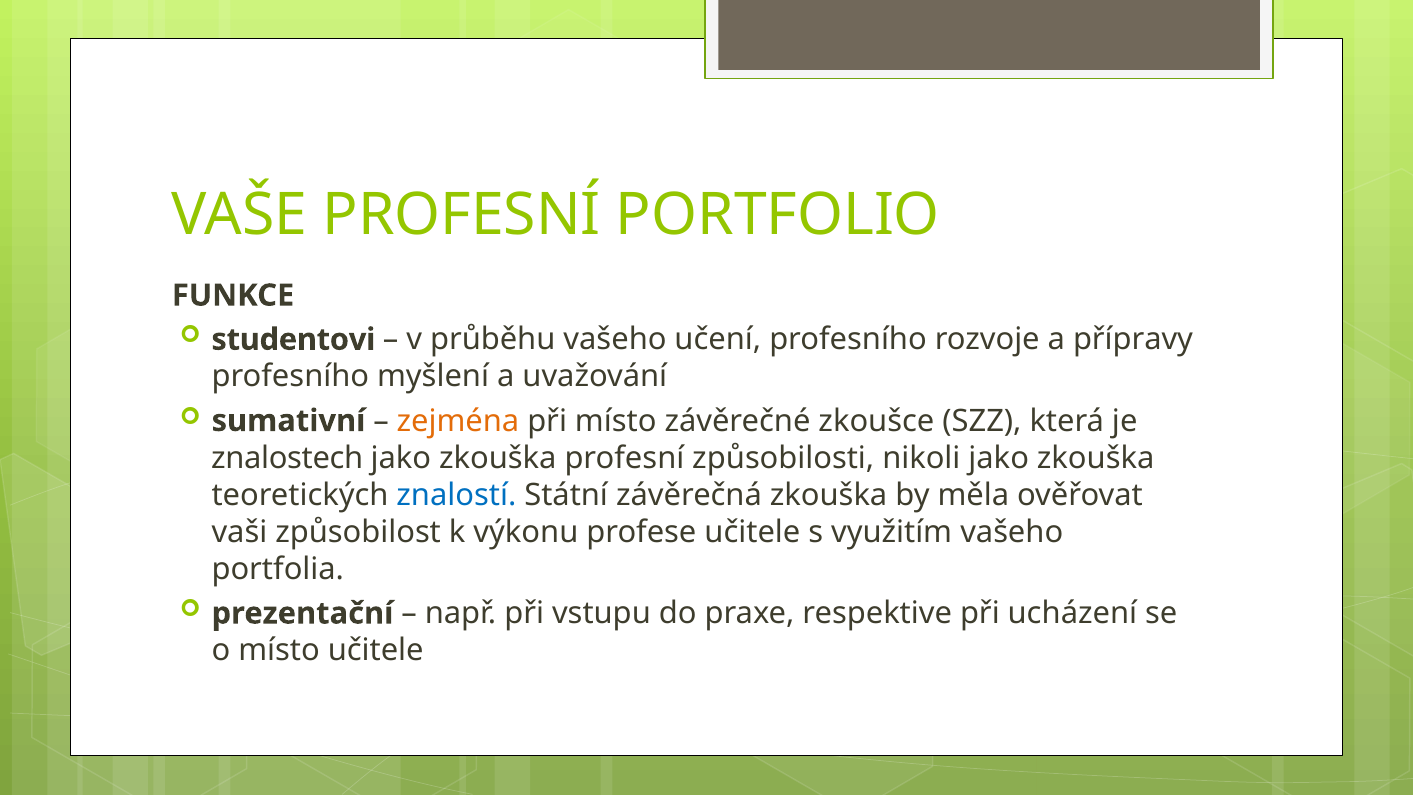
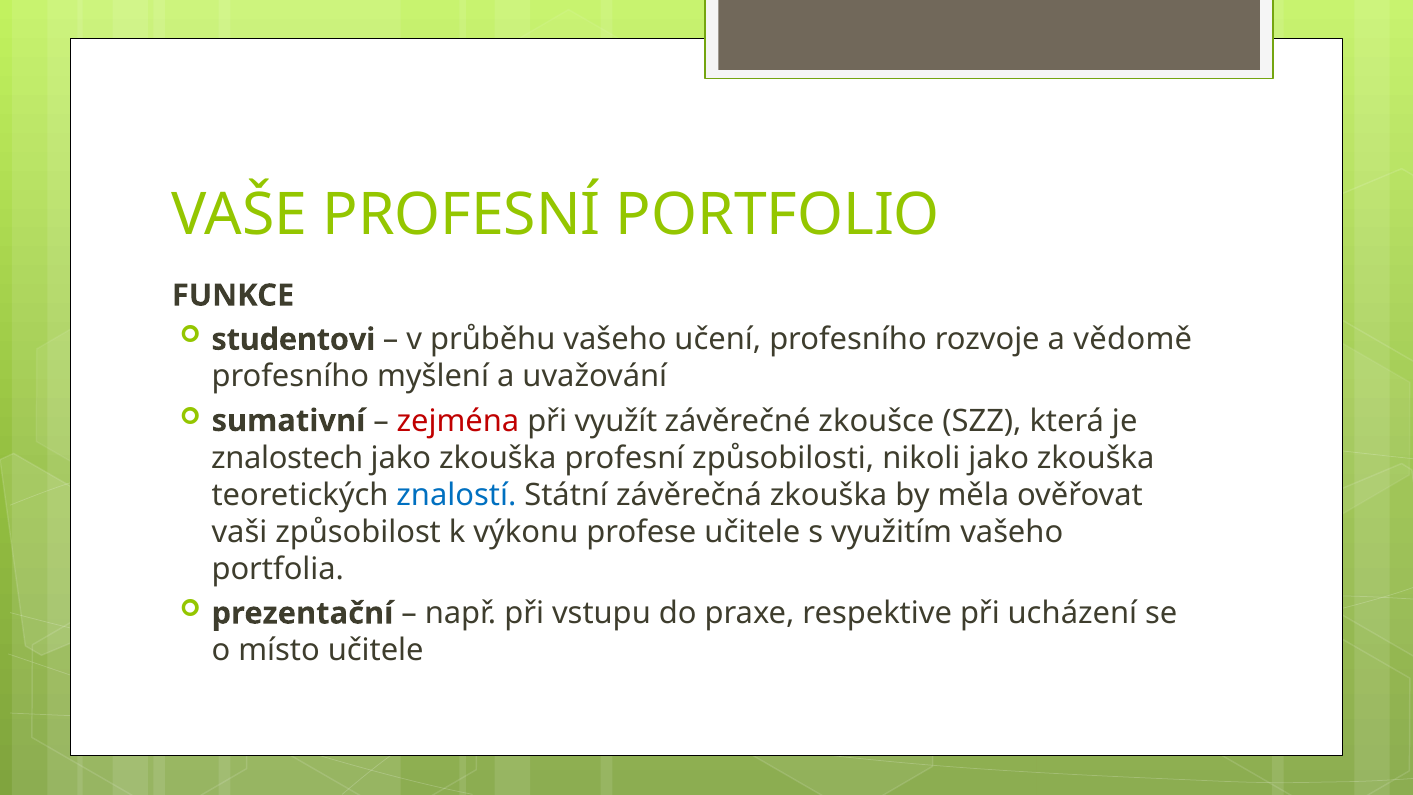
přípravy: přípravy -> vědomě
zejména colour: orange -> red
při místo: místo -> využít
